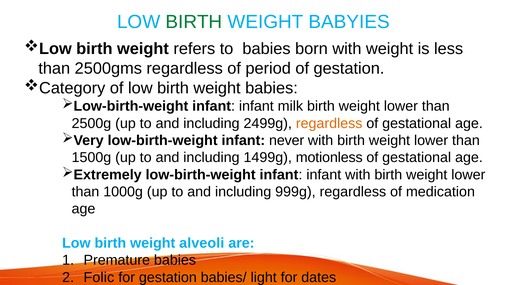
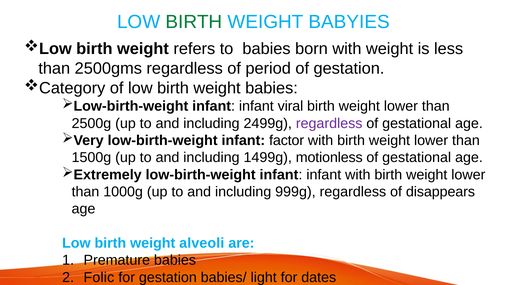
milk: milk -> viral
regardless at (329, 123) colour: orange -> purple
never: never -> factor
medication: medication -> disappears
